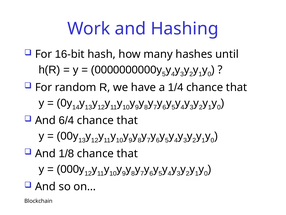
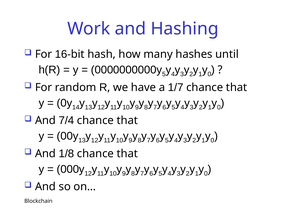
1/4: 1/4 -> 1/7
6/4: 6/4 -> 7/4
